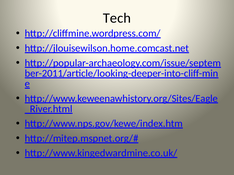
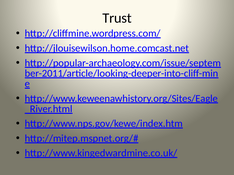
Tech: Tech -> Trust
